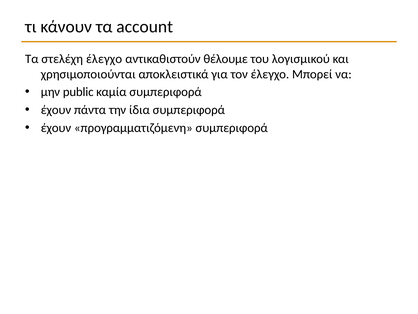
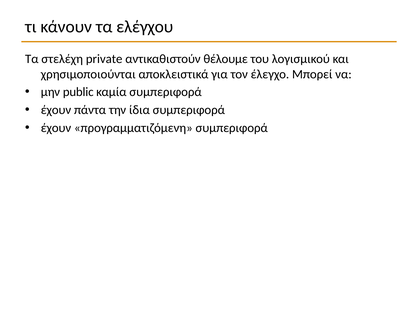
account: account -> ελέγχου
στελέχη έλεγχο: έλεγχο -> private
